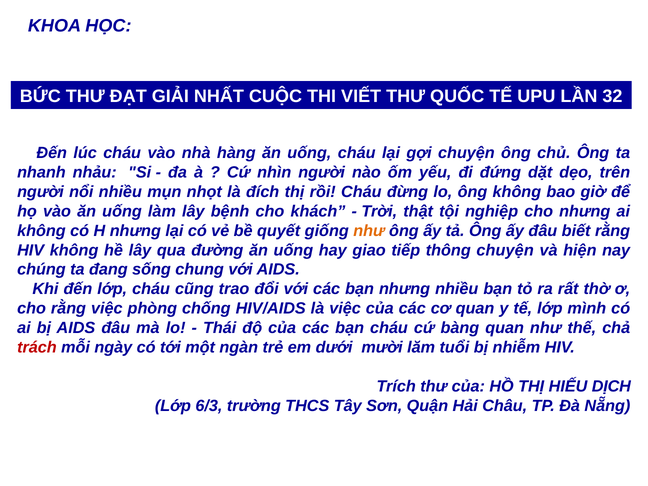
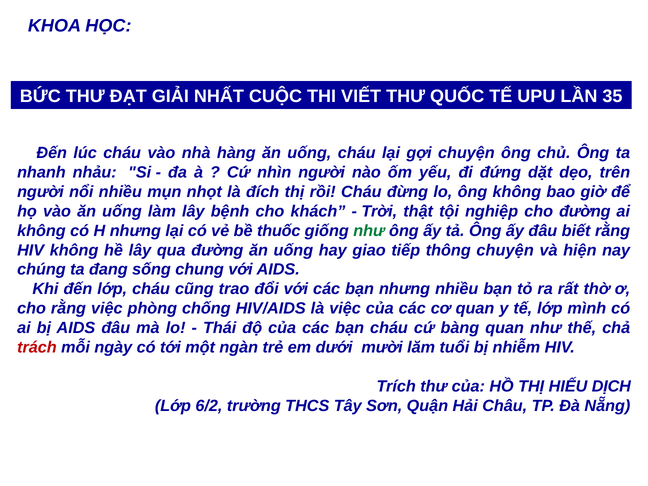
32: 32 -> 35
cho nhưng: nhưng -> đường
quyết: quyết -> thuốc
như at (369, 231) colour: orange -> green
6/3: 6/3 -> 6/2
